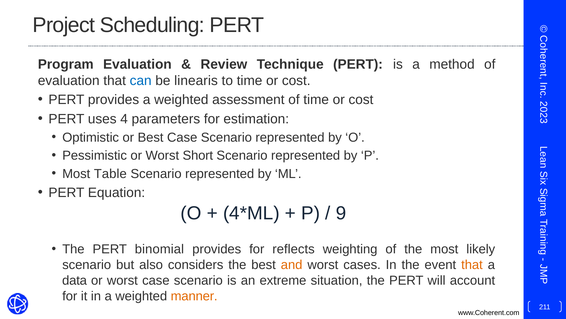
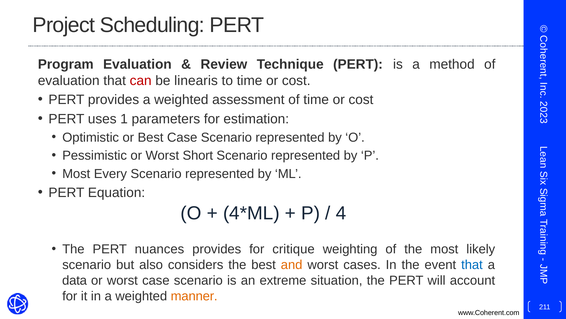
can colour: blue -> red
4: 4 -> 1
Table: Table -> Every
9: 9 -> 4
binomial: binomial -> nuances
reflects: reflects -> critique
that at (472, 264) colour: orange -> blue
